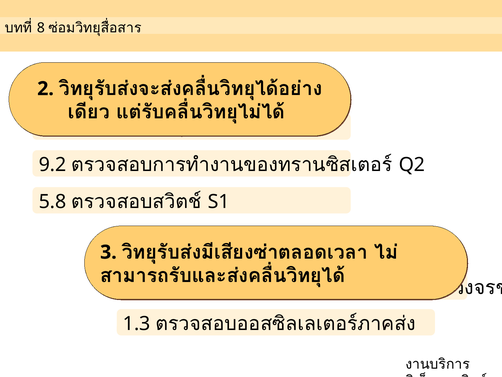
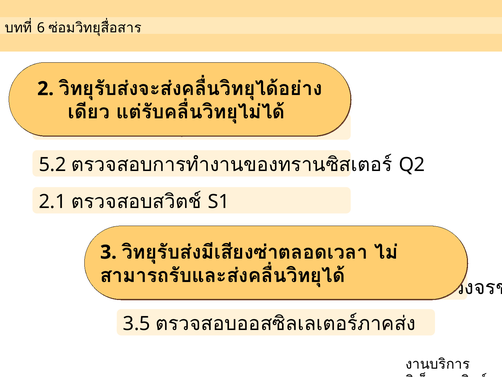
8: 8 -> 6
9.2: 9.2 -> 5.2
5.8 at (52, 201): 5.8 -> 2.1
1.3: 1.3 -> 3.5
